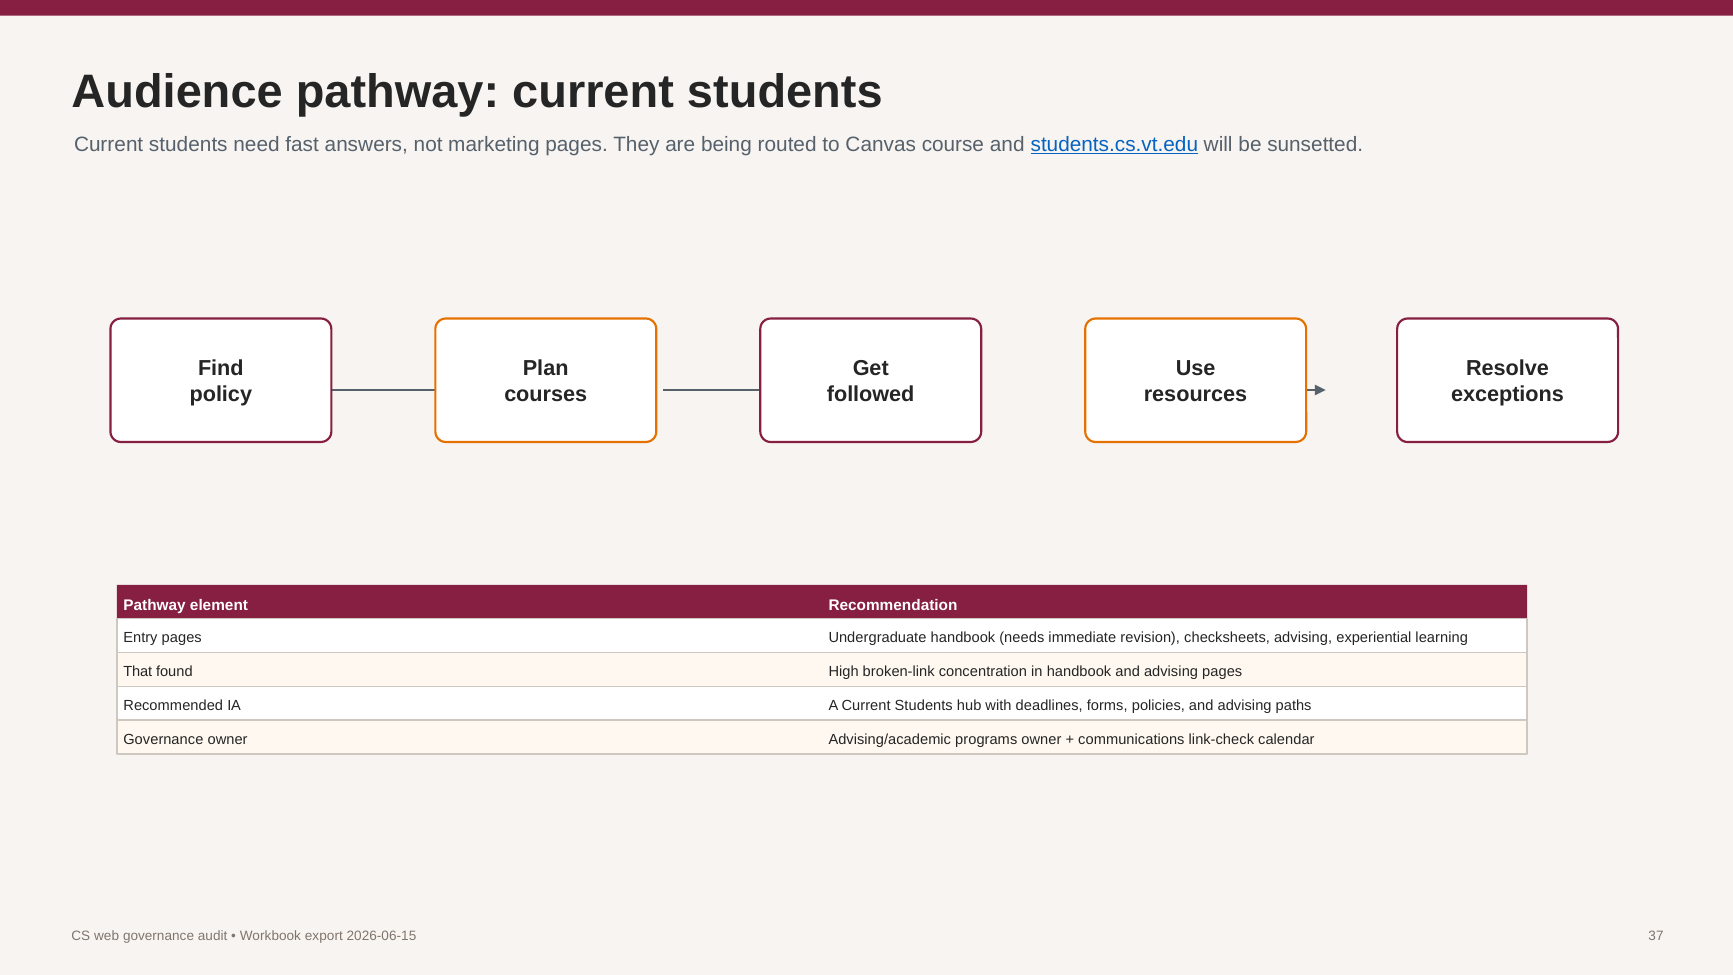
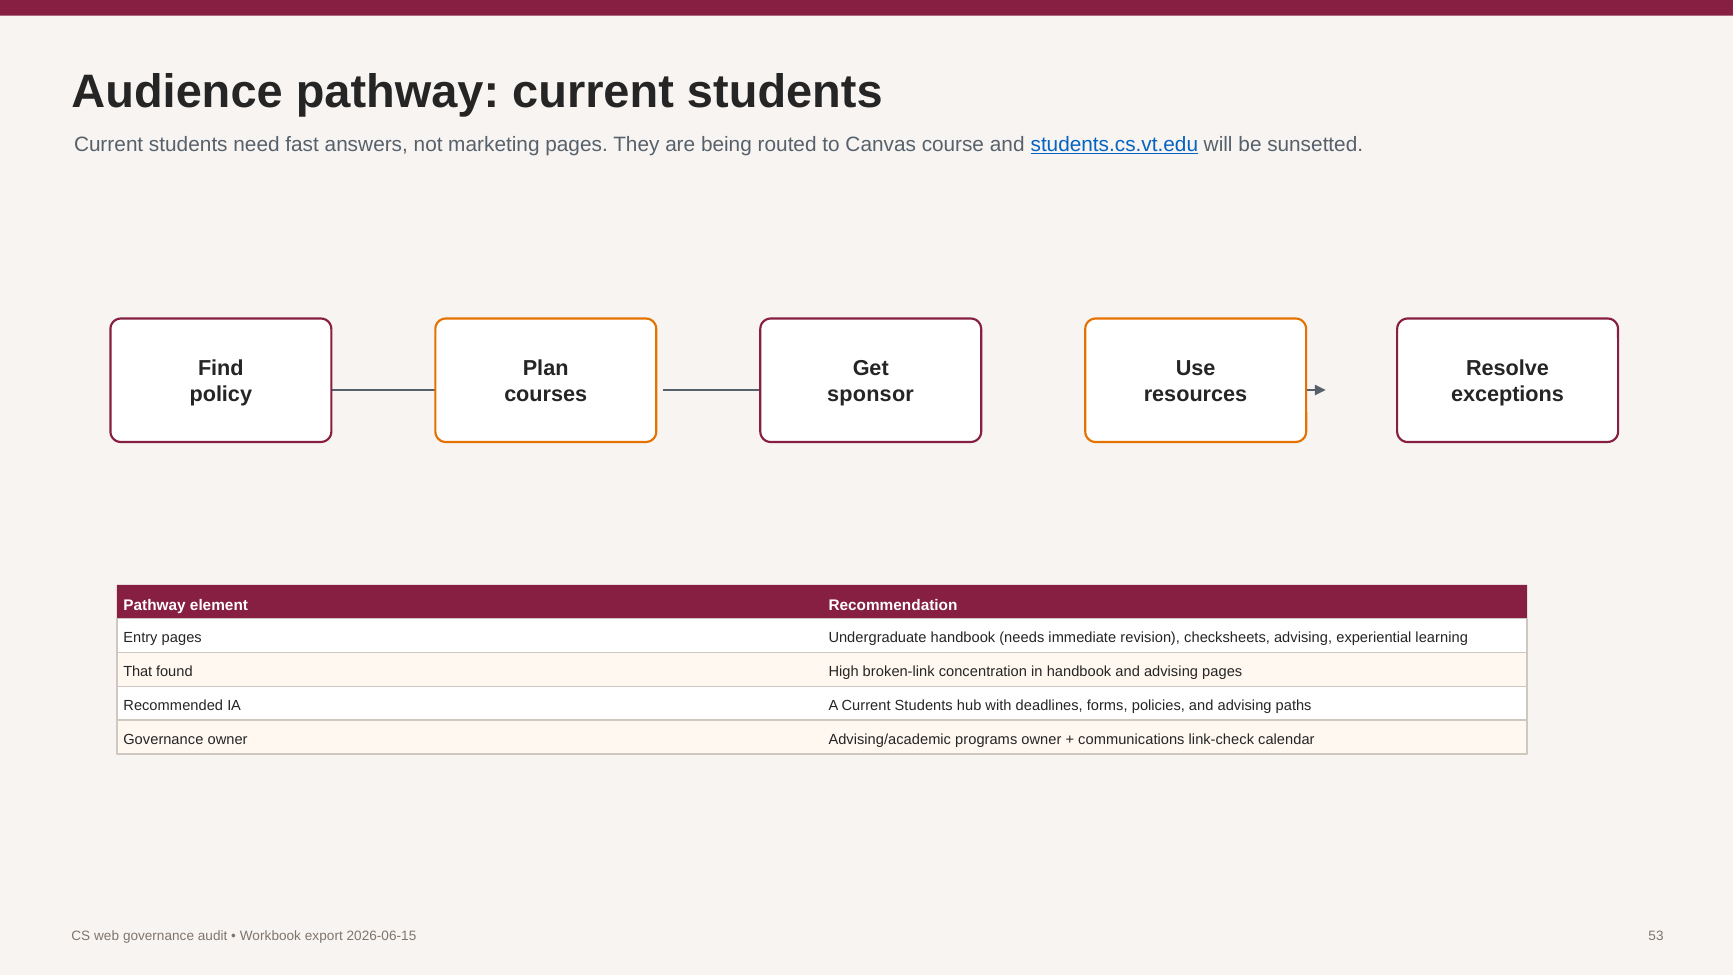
followed: followed -> sponsor
37: 37 -> 53
